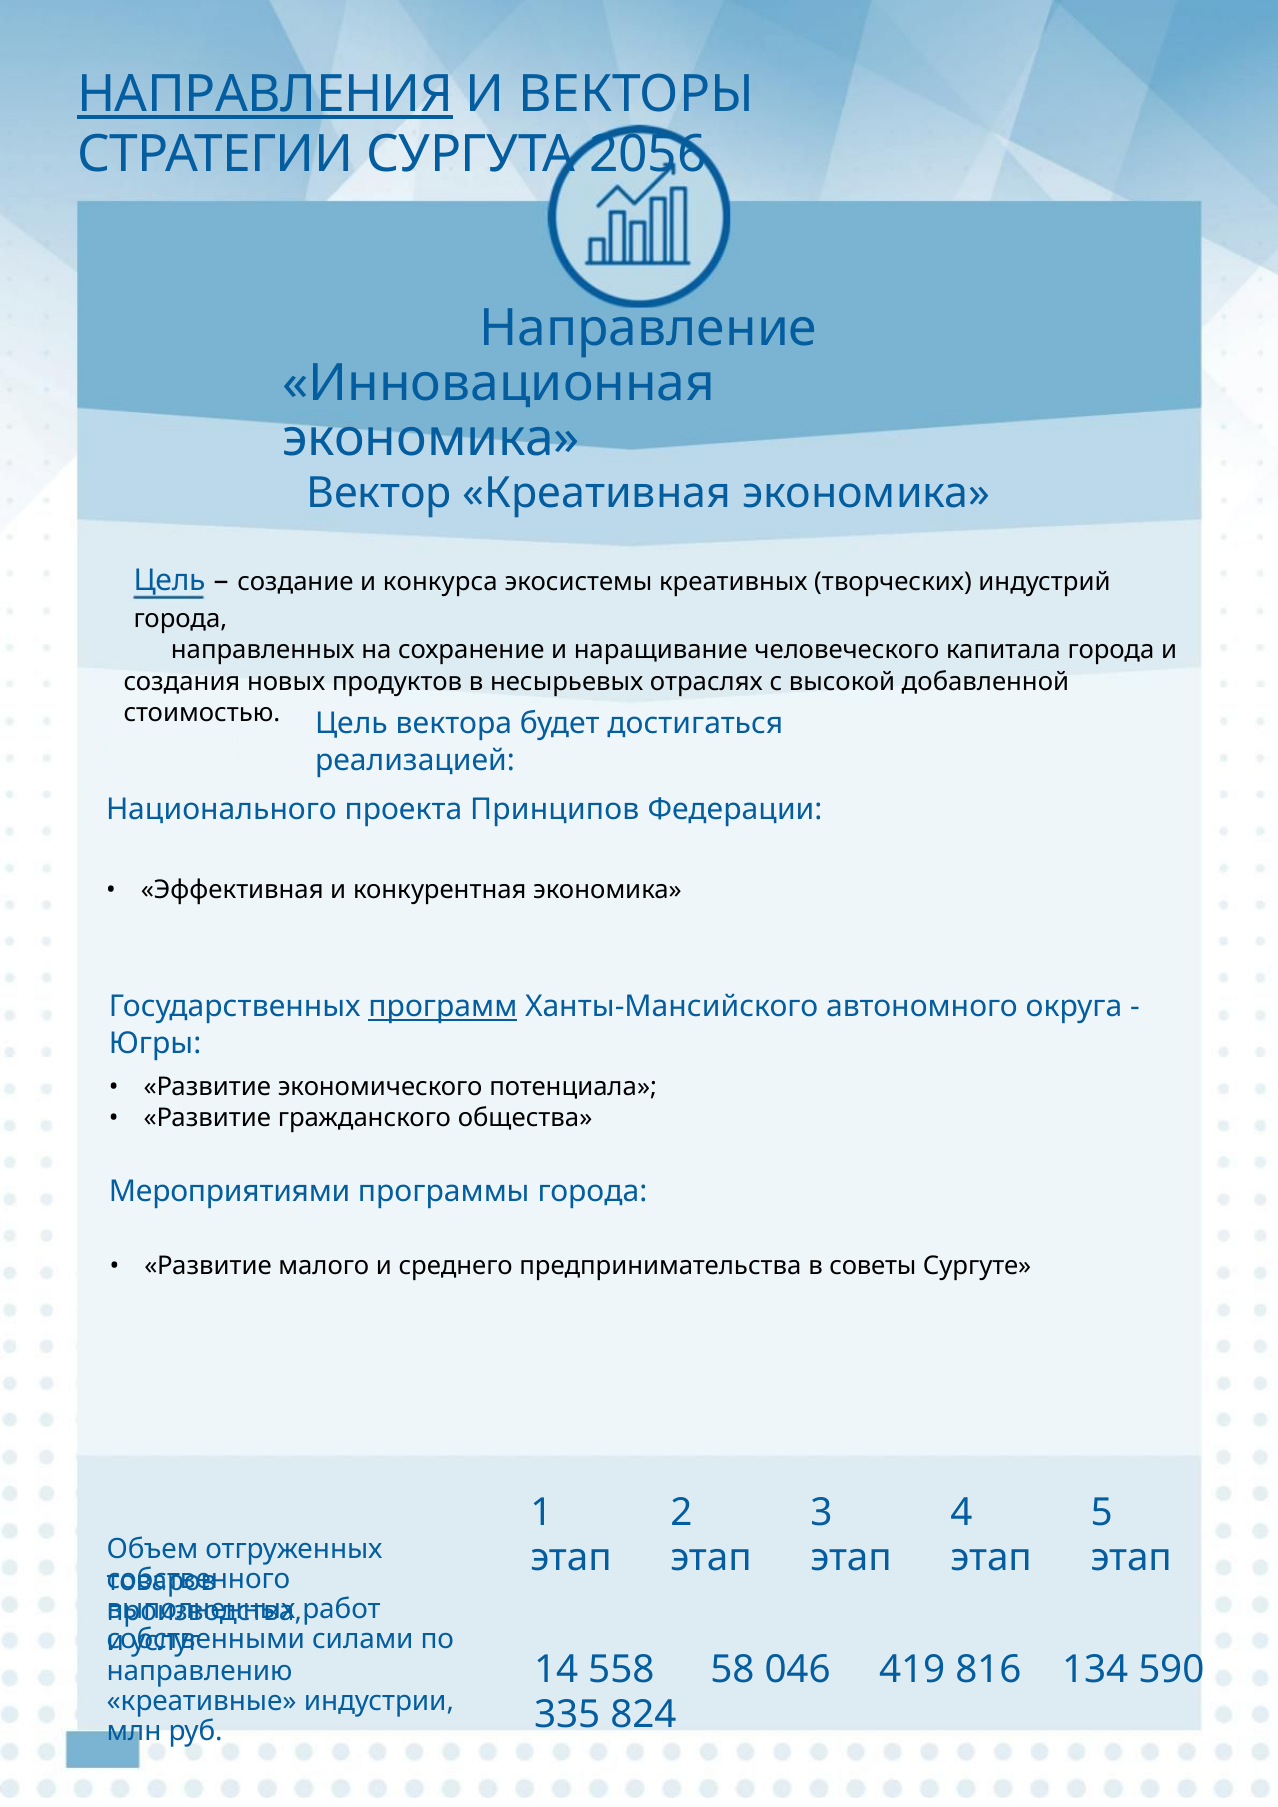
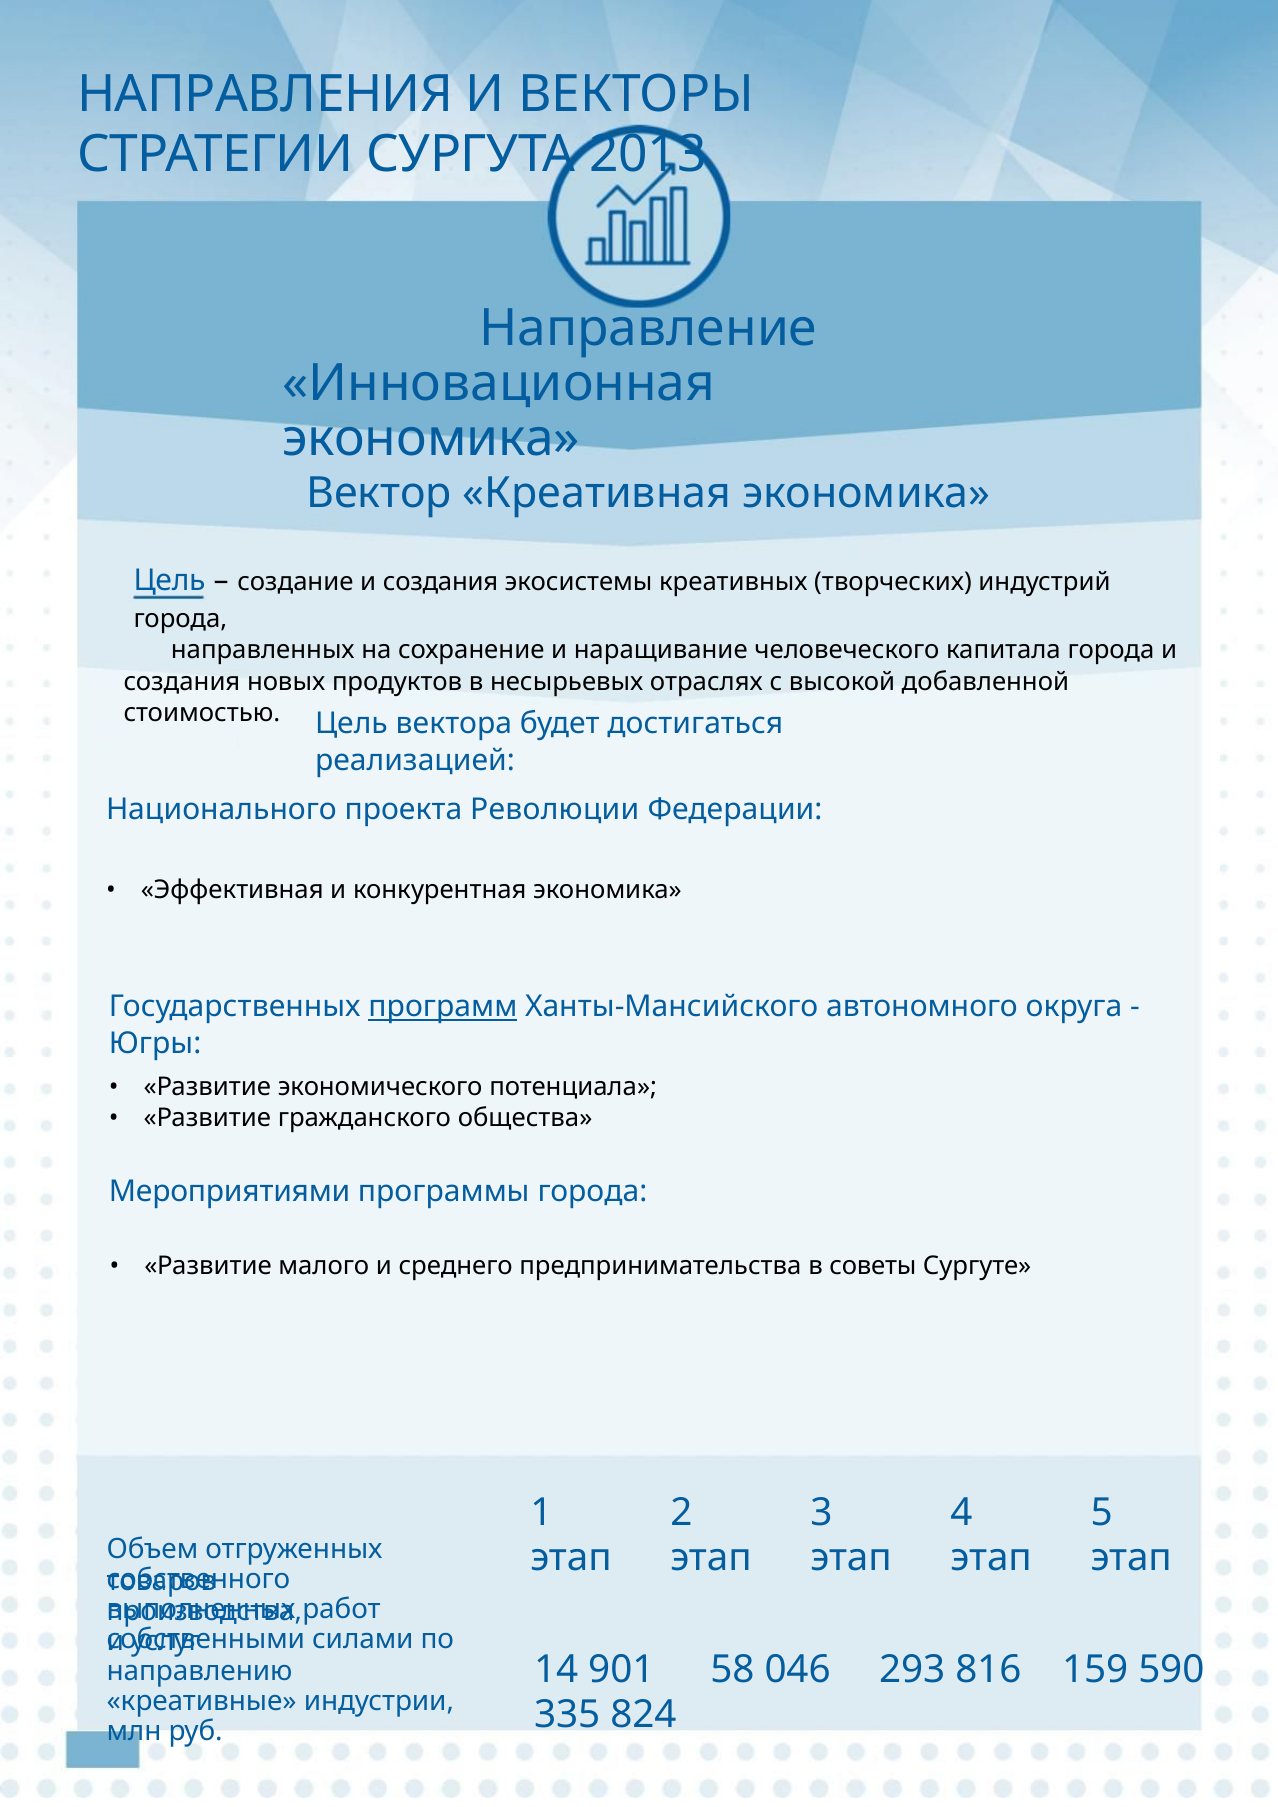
НАПРАВЛЕНИЯ underline: present -> none
2056: 2056 -> 2013
создание и конкурса: конкурса -> создания
Принципов: Принципов -> Революции
558: 558 -> 901
419: 419 -> 293
134: 134 -> 159
